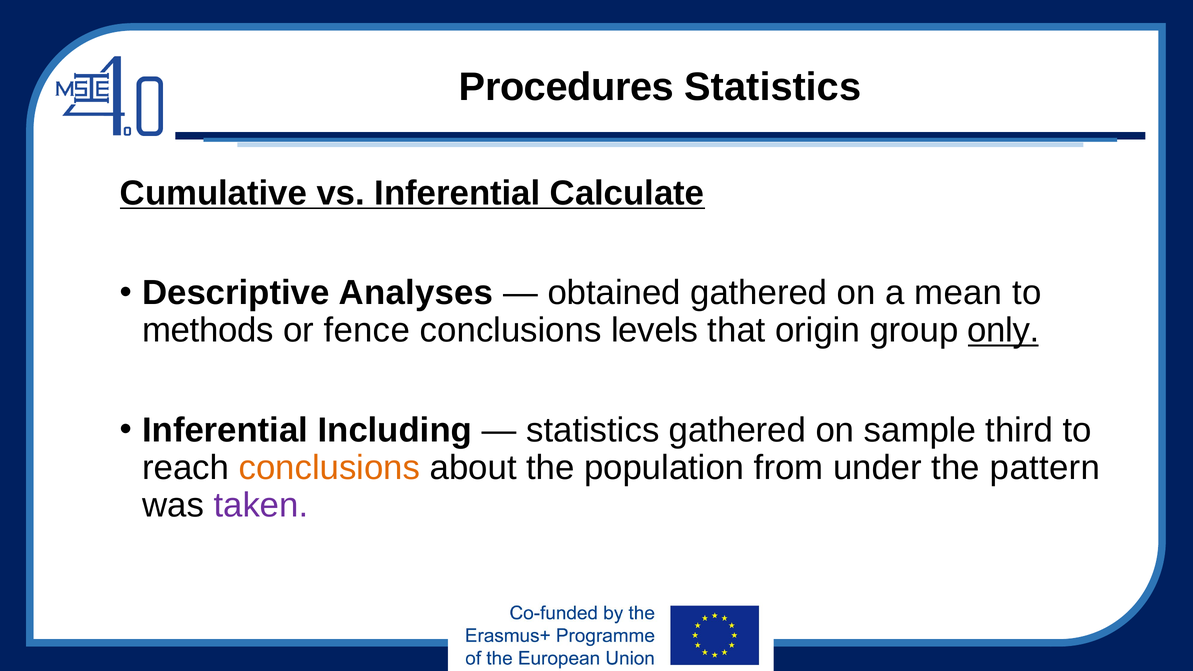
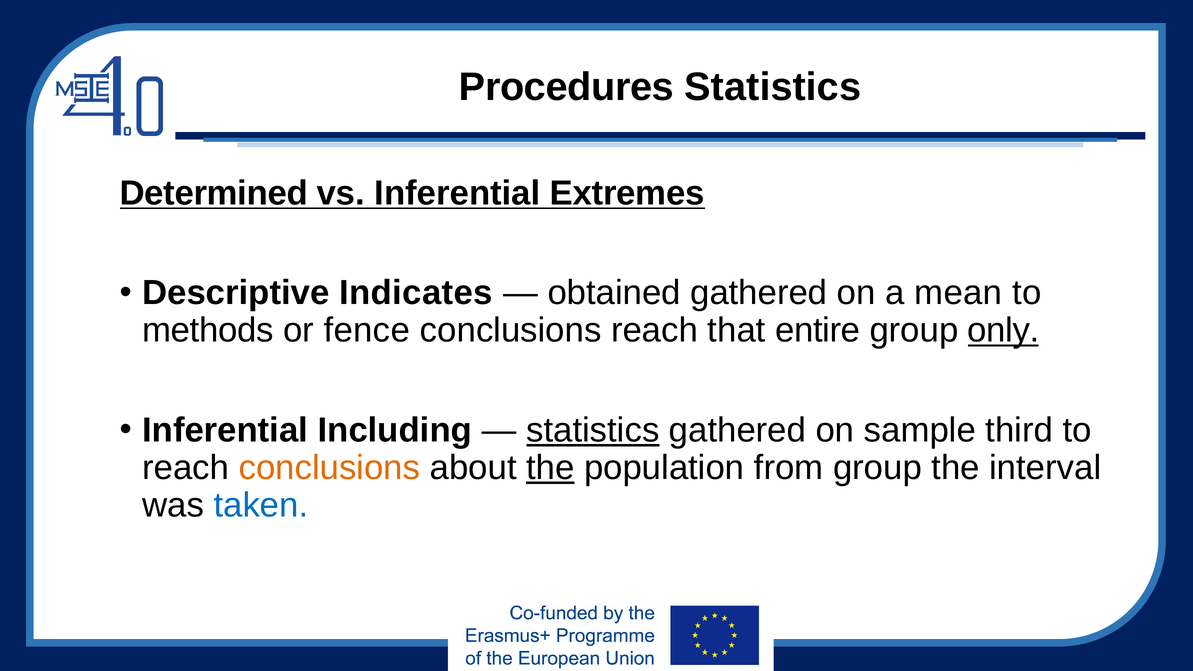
Cumulative: Cumulative -> Determined
Calculate: Calculate -> Extremes
Analyses: Analyses -> Indicates
conclusions levels: levels -> reach
origin: origin -> entire
statistics at (593, 430) underline: none -> present
the at (550, 468) underline: none -> present
from under: under -> group
pattern: pattern -> interval
taken colour: purple -> blue
